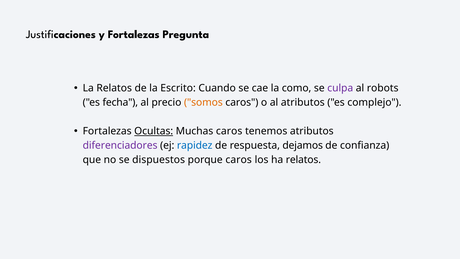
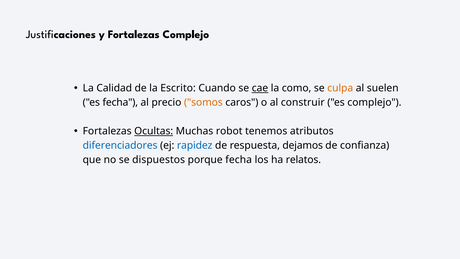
Fortalezas Pregunta: Pregunta -> Complejo
La Relatos: Relatos -> Calidad
cae underline: none -> present
culpa colour: purple -> orange
robots: robots -> suelen
al atributos: atributos -> construir
Muchas caros: caros -> robot
diferenciadores colour: purple -> blue
porque caros: caros -> fecha
